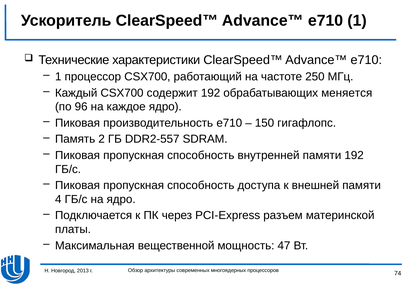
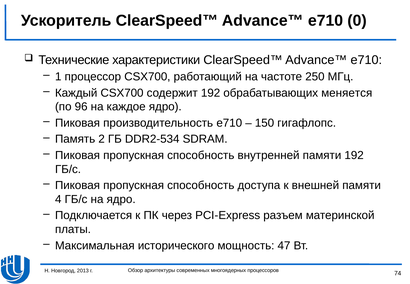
e710 1: 1 -> 0
DDR2-557: DDR2-557 -> DDR2-534
вещественной: вещественной -> исторического
